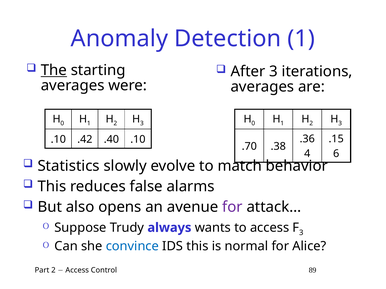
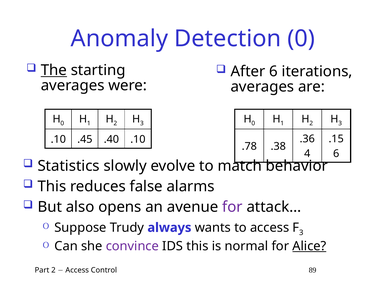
Detection 1: 1 -> 0
After 3: 3 -> 6
.42: .42 -> .45
.70: .70 -> .78
convince colour: blue -> purple
Alice underline: none -> present
